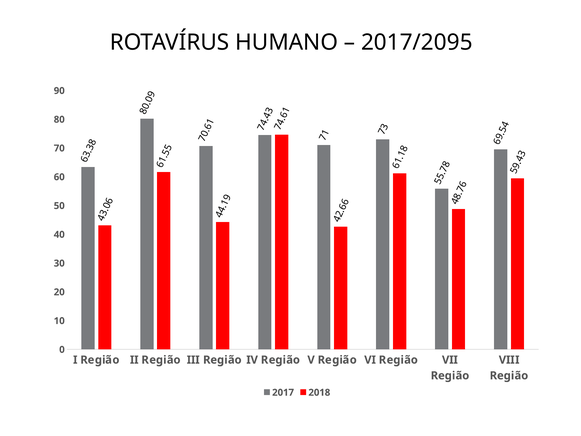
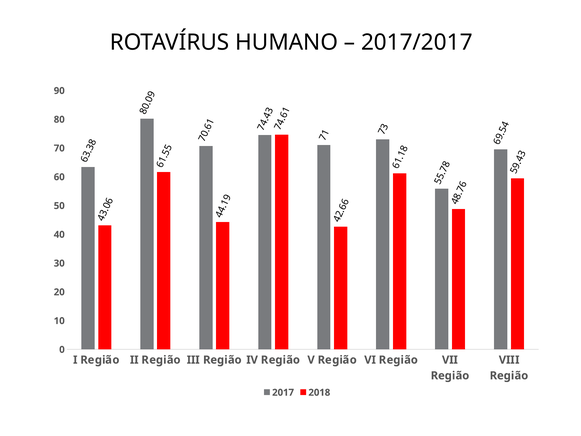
2017/2095: 2017/2095 -> 2017/2017
